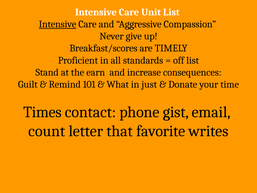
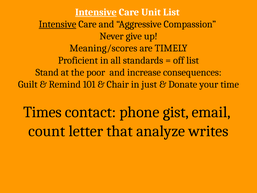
Intensive at (96, 12) underline: none -> present
Breakfast/scores: Breakfast/scores -> Meaning/scores
earn: earn -> poor
What: What -> Chair
favorite: favorite -> analyze
